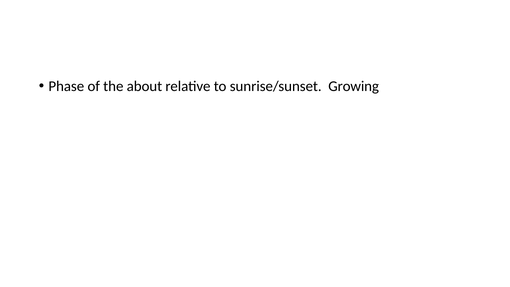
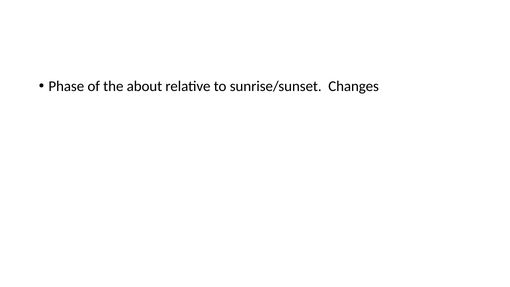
Growing: Growing -> Changes
